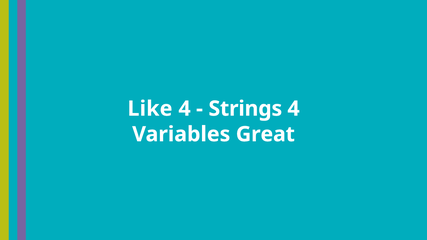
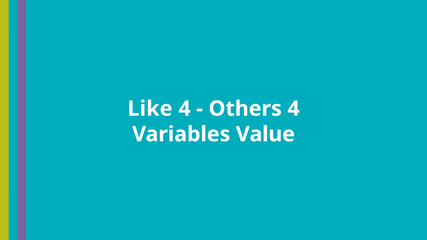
Strings: Strings -> Others
Great: Great -> Value
